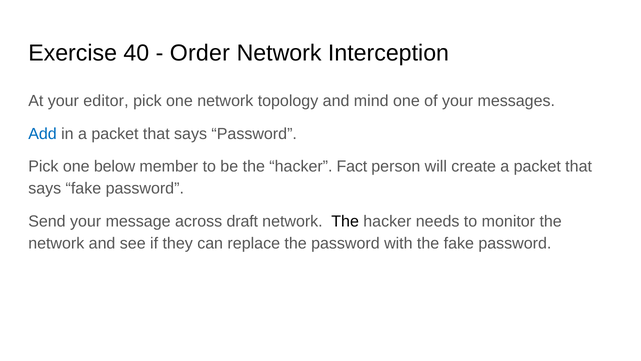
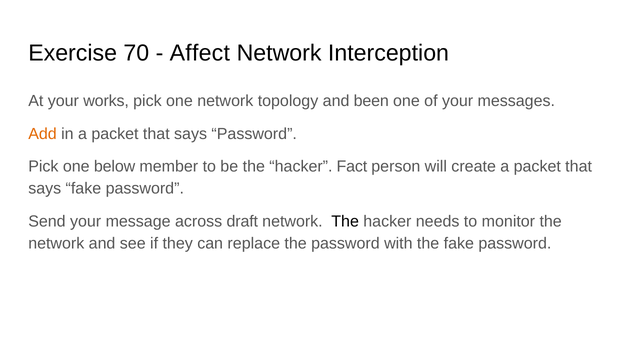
40: 40 -> 70
Order: Order -> Affect
editor: editor -> works
mind: mind -> been
Add colour: blue -> orange
